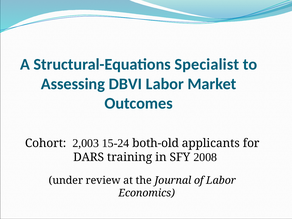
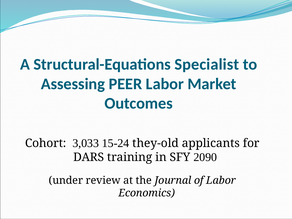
DBVI: DBVI -> PEER
2,003: 2,003 -> 3,033
both-old: both-old -> they-old
2008: 2008 -> 2090
